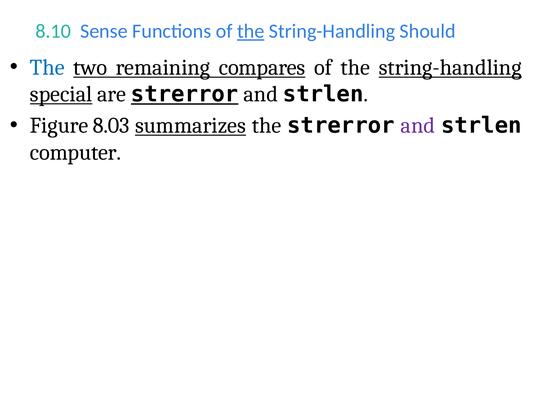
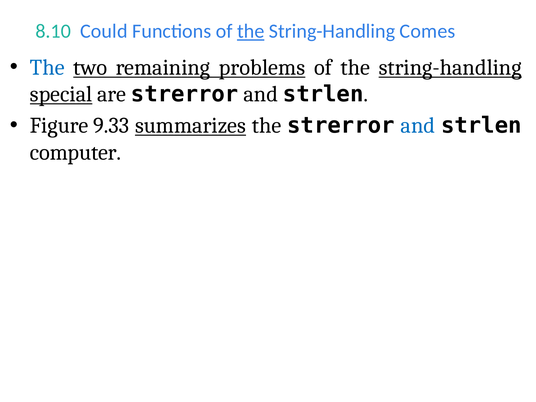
Sense: Sense -> Could
Should: Should -> Comes
compares: compares -> problems
strerror at (185, 94) underline: present -> none
8.03: 8.03 -> 9.33
and at (418, 126) colour: purple -> blue
